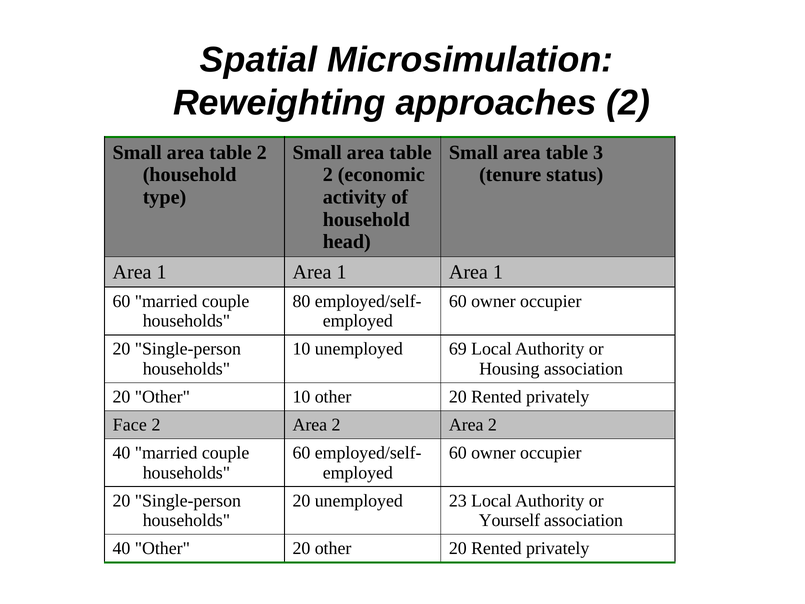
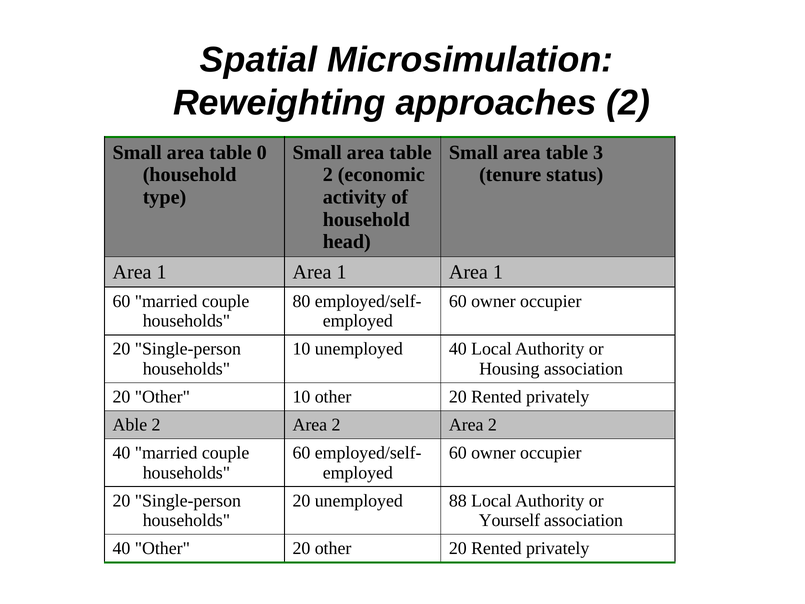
2 at (262, 152): 2 -> 0
unemployed 69: 69 -> 40
Face: Face -> Able
23: 23 -> 88
